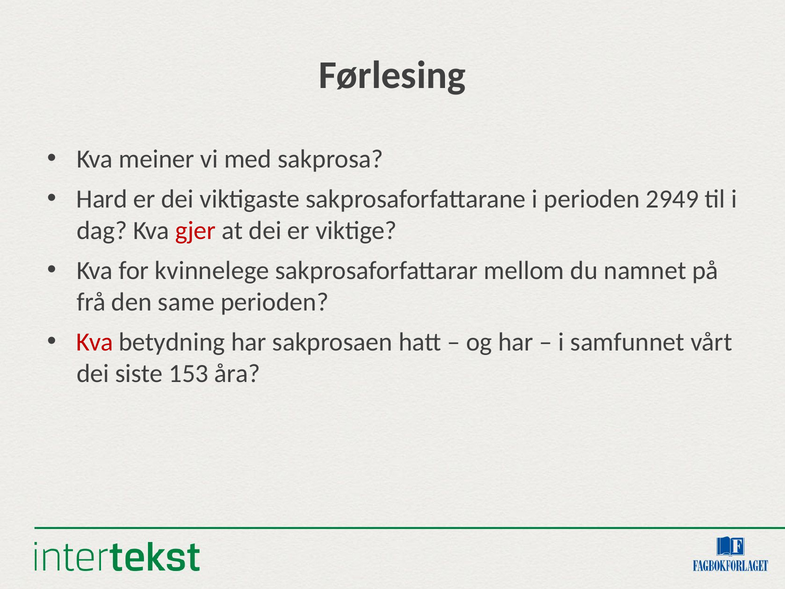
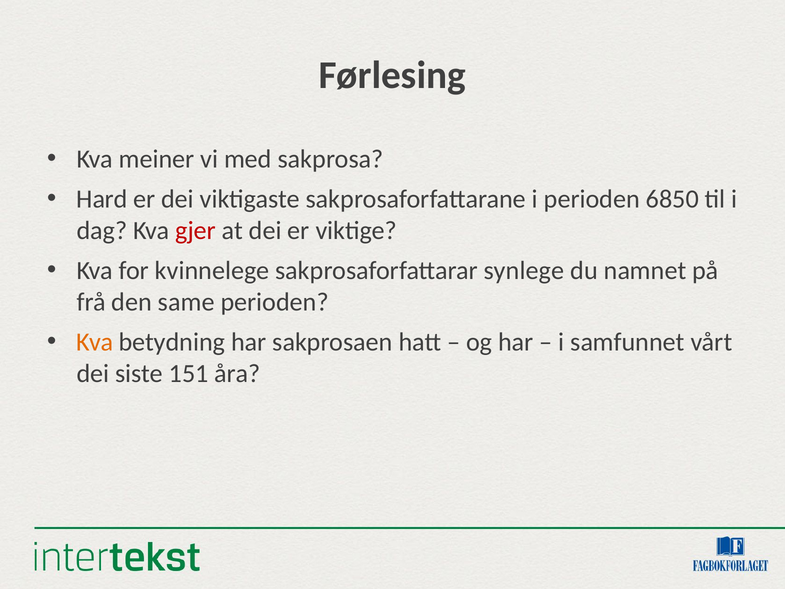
2949: 2949 -> 6850
mellom: mellom -> synlege
Kva at (95, 342) colour: red -> orange
153: 153 -> 151
